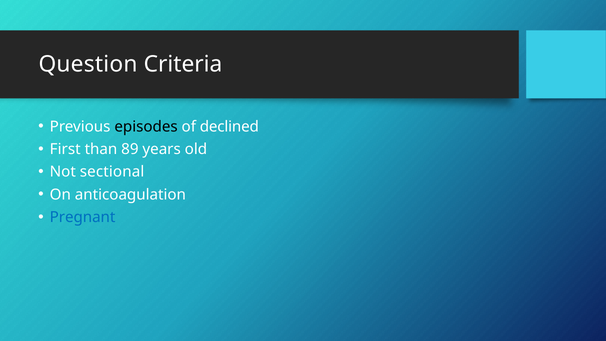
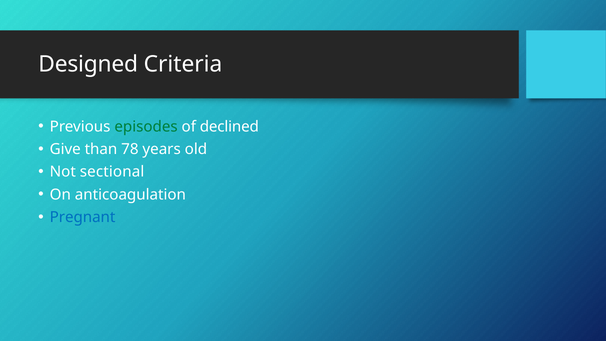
Question: Question -> Designed
episodes colour: black -> green
First: First -> Give
89: 89 -> 78
